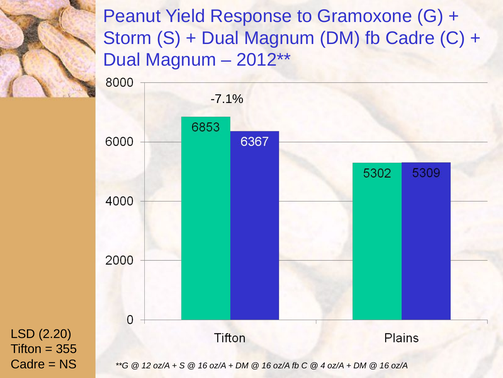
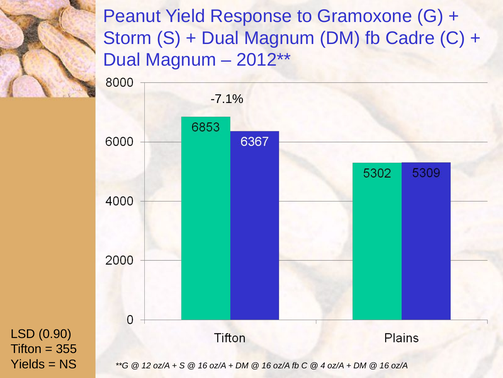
2.20: 2.20 -> 0.90
Cadre at (28, 364): Cadre -> Yields
